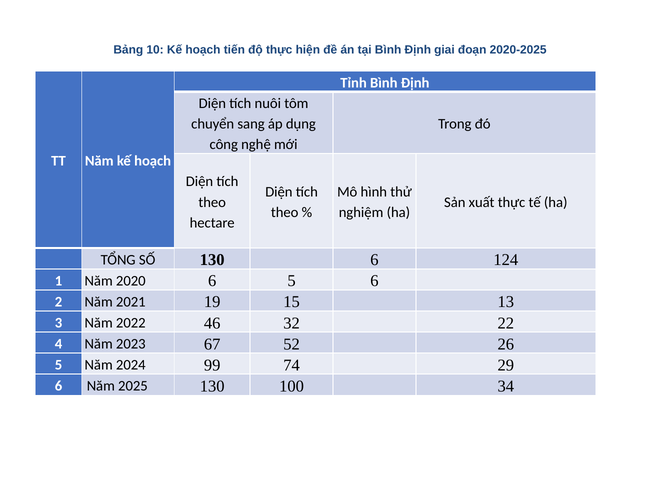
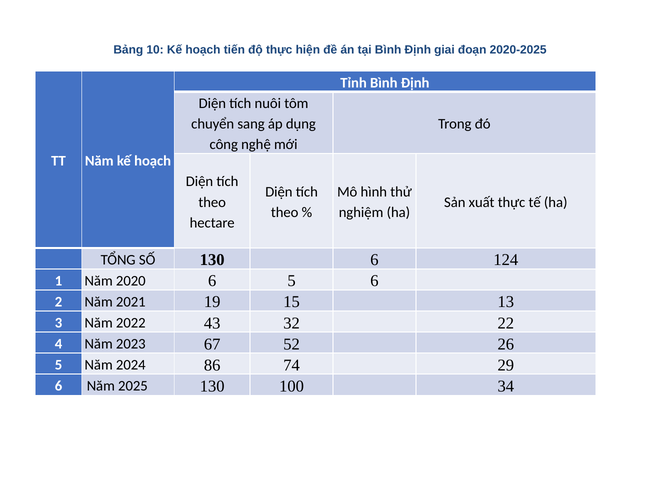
46: 46 -> 43
99: 99 -> 86
